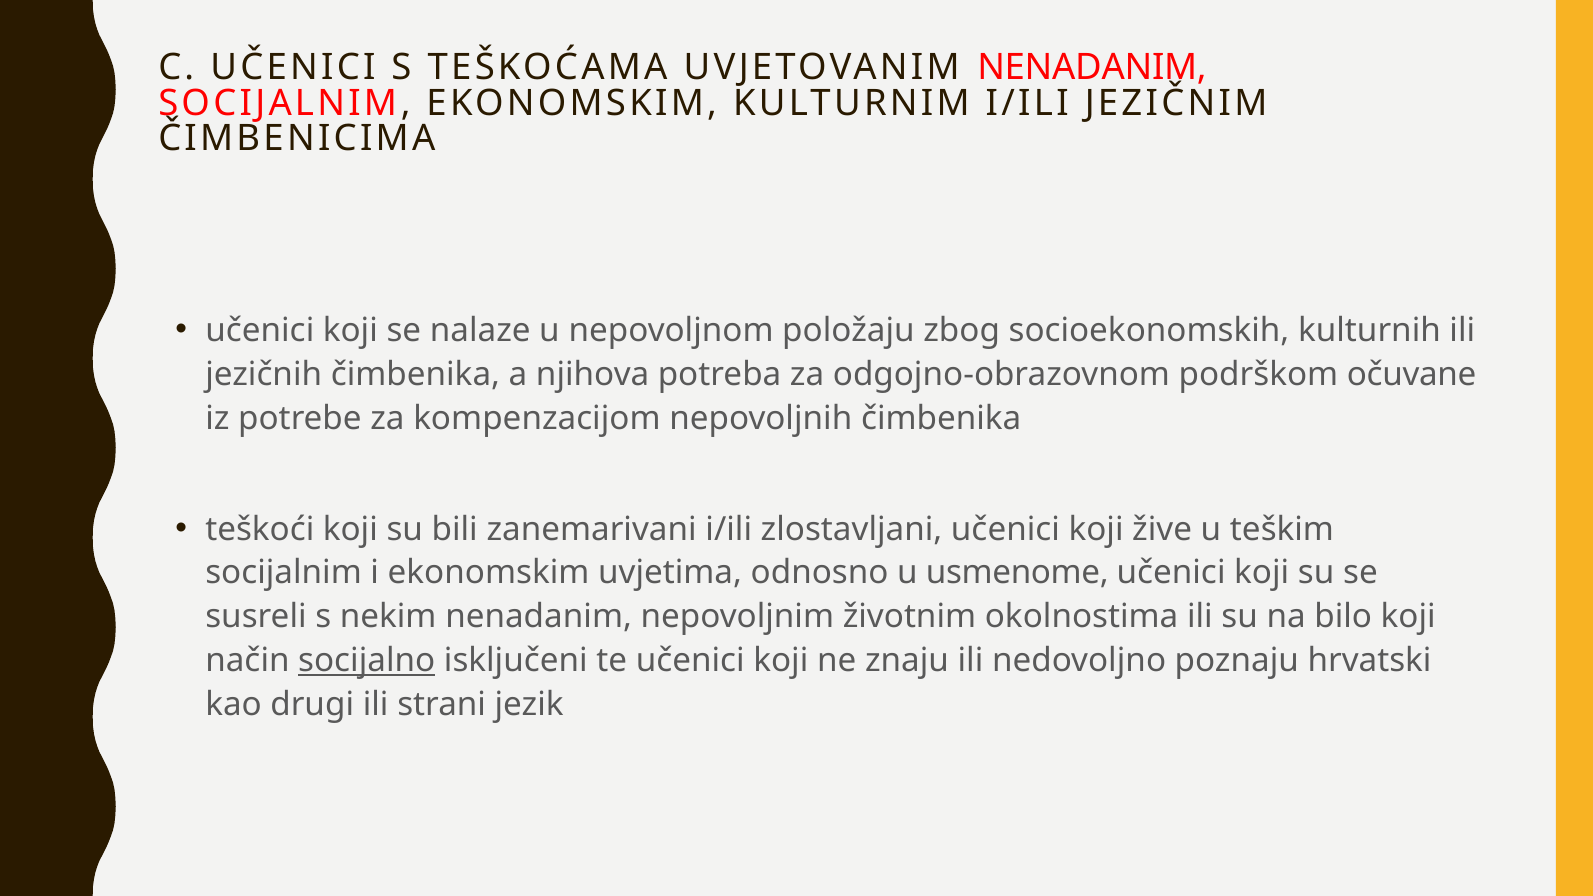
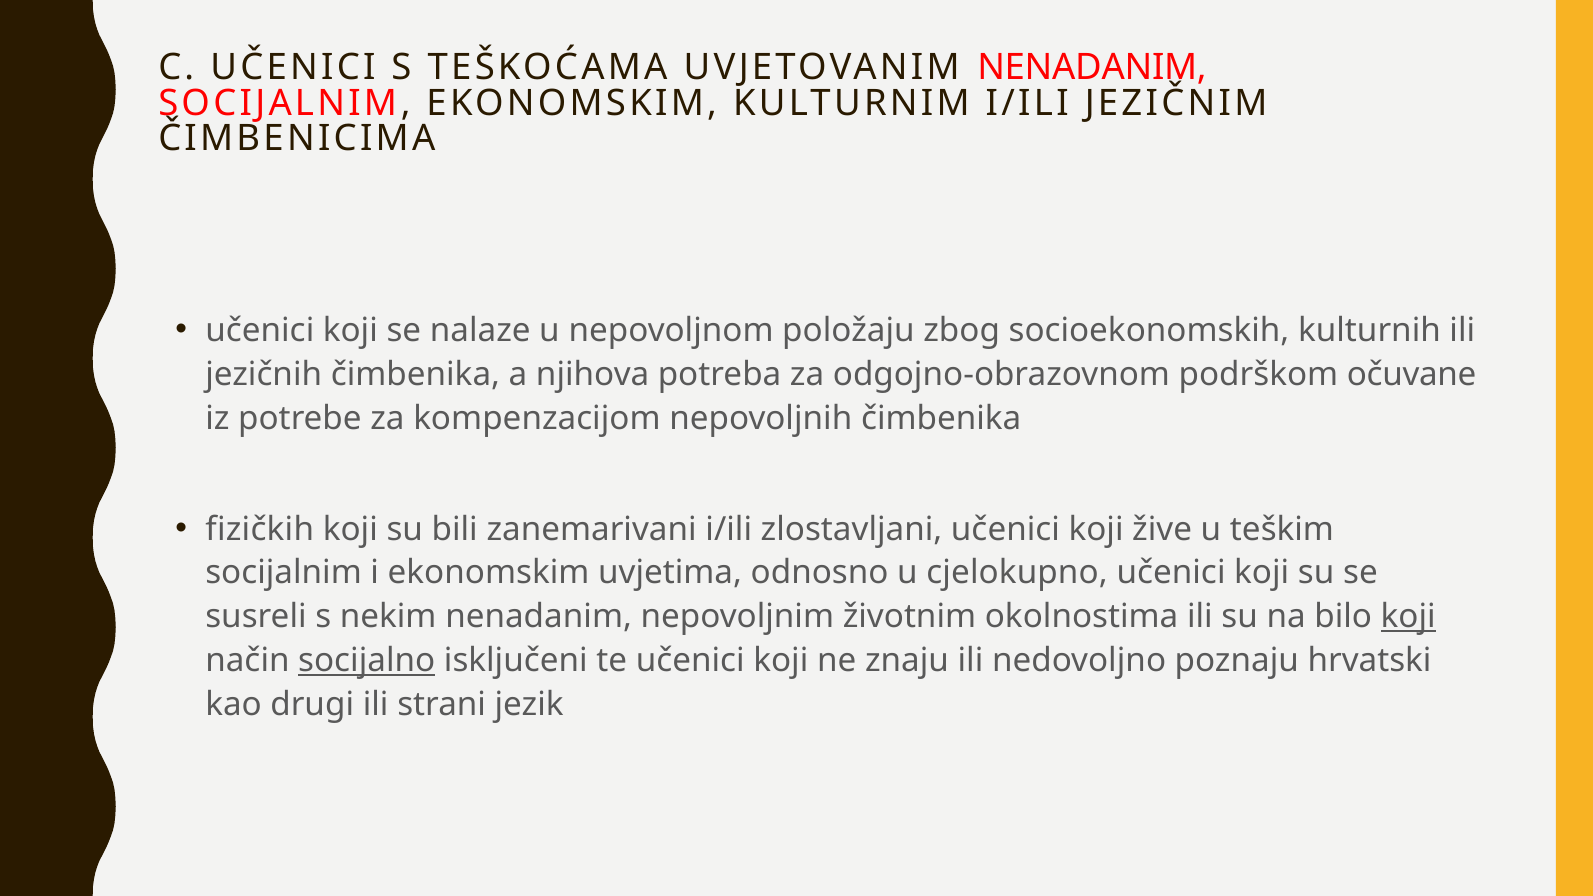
teškoći: teškoći -> fizičkih
usmenome: usmenome -> cjelokupno
koji at (1408, 617) underline: none -> present
